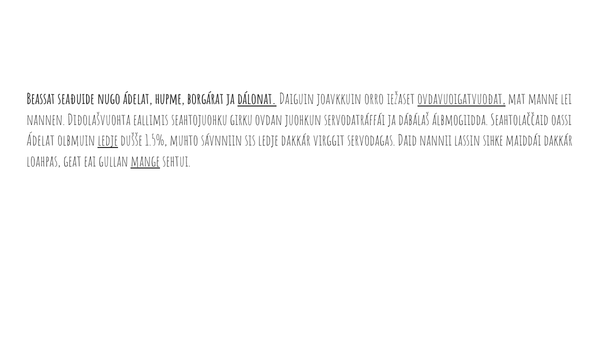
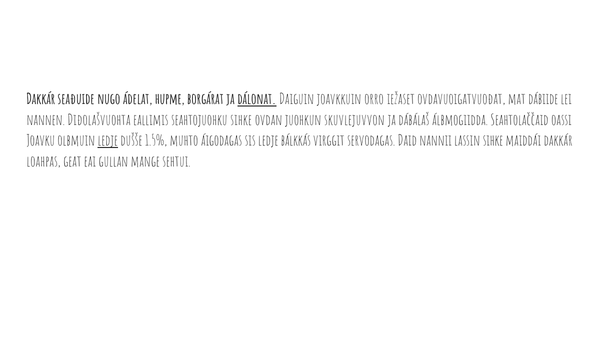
Beassat at (41, 100): Beassat -> Dakkár
ovdavuoigatvuođat underline: present -> none
manne: manne -> dábiide
seahtojuohku girku: girku -> sihke
servodatráffái: servodatráffái -> skuvlejuvvon
Ádelat at (41, 141): Ádelat -> Joavku
sávnniin: sávnniin -> áigodagas
ledje dakkár: dakkár -> bálkkás
mange underline: present -> none
